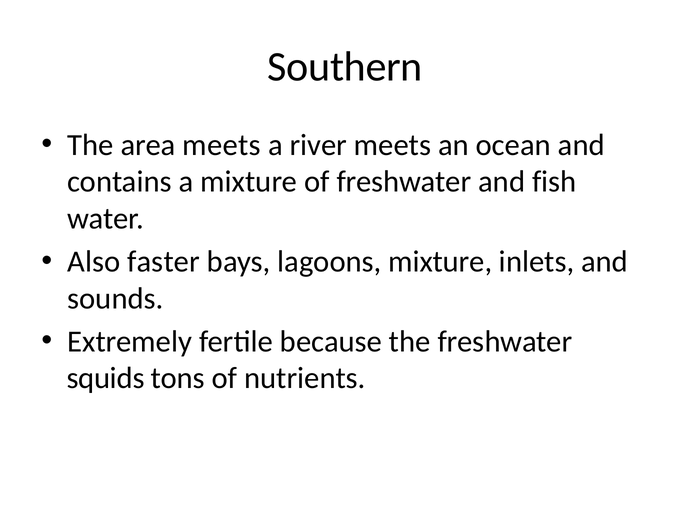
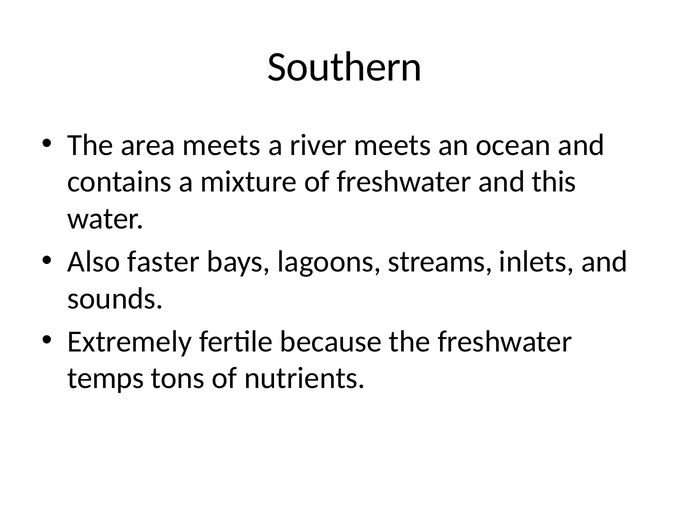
fish: fish -> this
lagoons mixture: mixture -> streams
squids: squids -> temps
